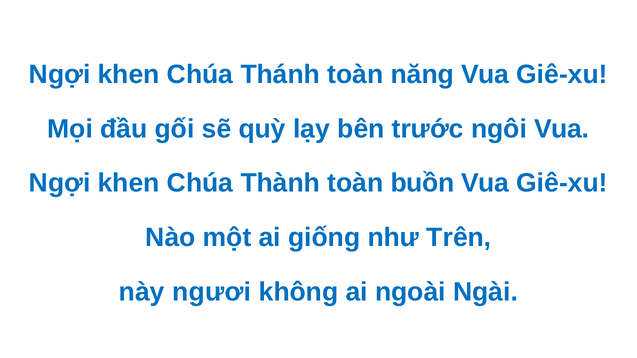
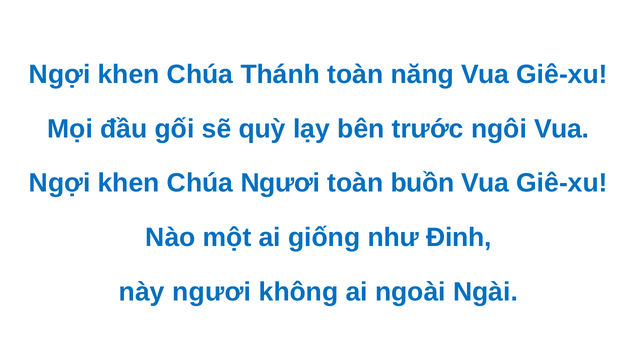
Chúa Thành: Thành -> Ngươi
Trên: Trên -> Đinh
